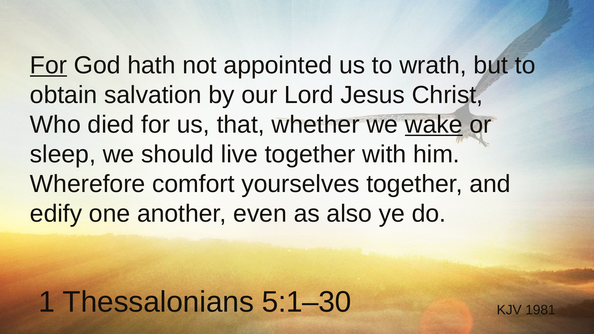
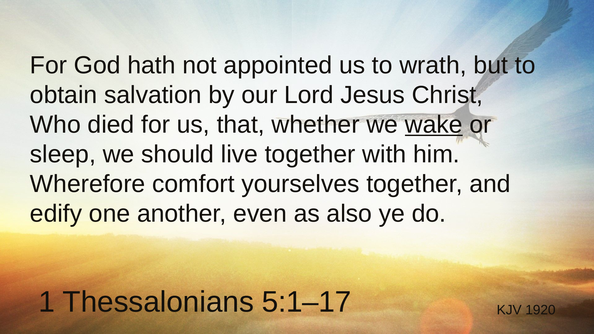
For at (48, 65) underline: present -> none
5:1–30: 5:1–30 -> 5:1–17
1981: 1981 -> 1920
